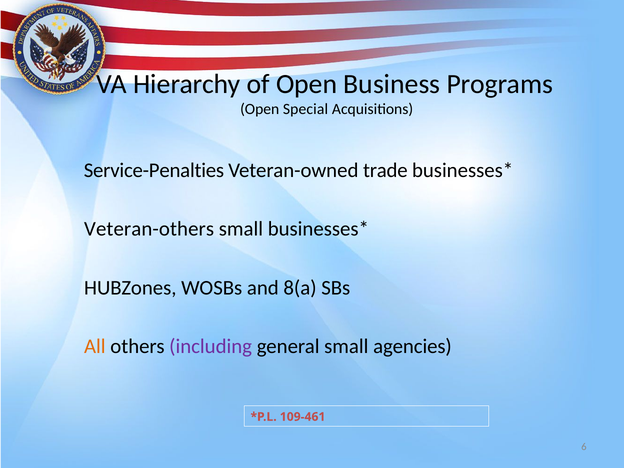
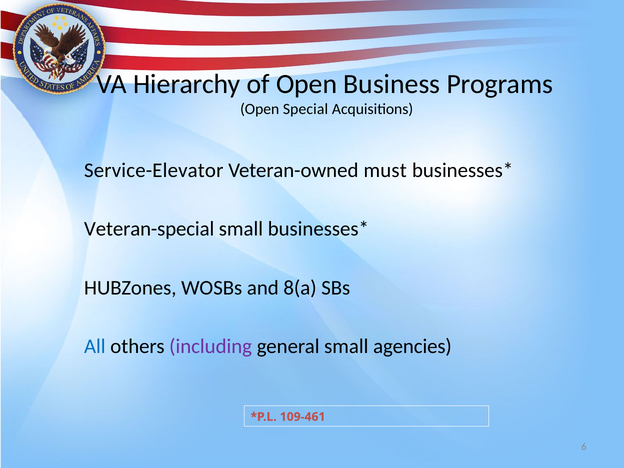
Service-Penalties: Service-Penalties -> Service-Elevator
trade: trade -> must
Veteran-others: Veteran-others -> Veteran-special
All colour: orange -> blue
